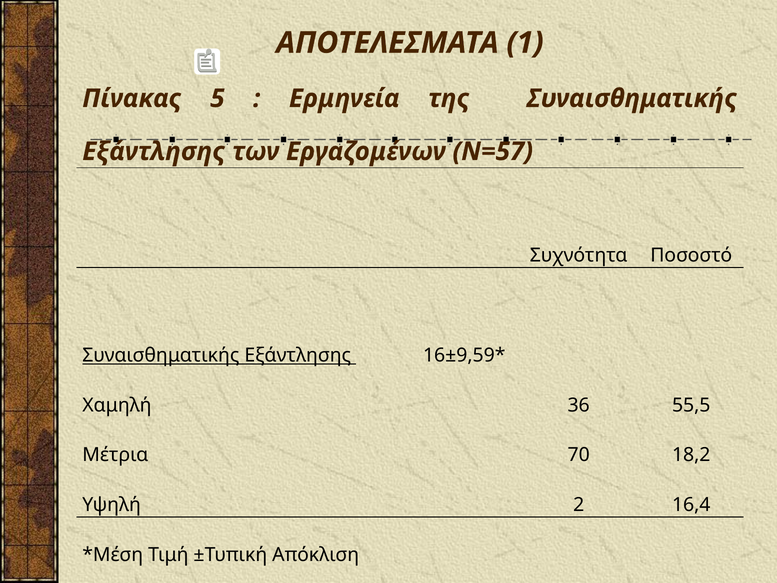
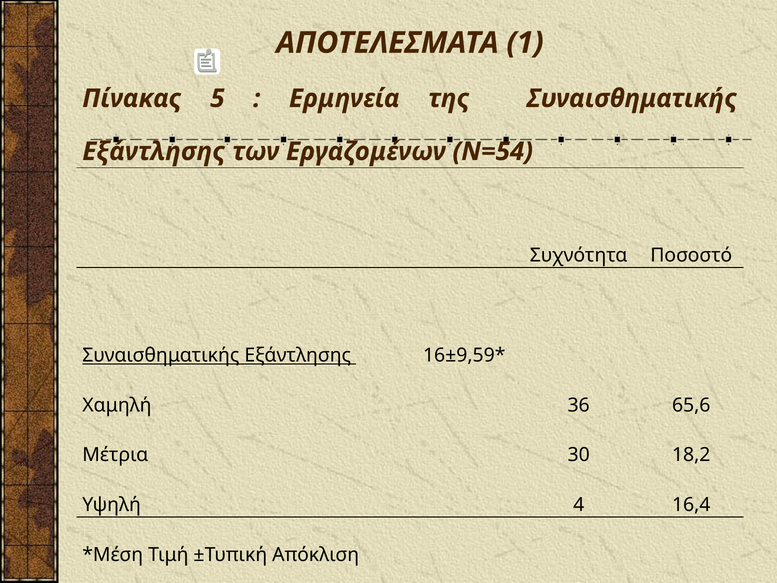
Ν=57: Ν=57 -> Ν=54
55,5: 55,5 -> 65,6
70: 70 -> 30
2: 2 -> 4
